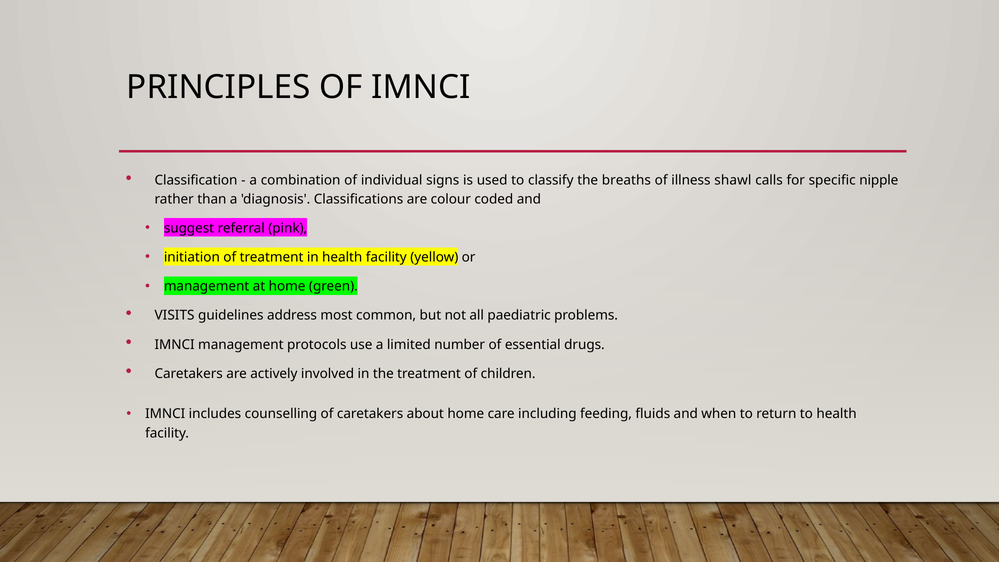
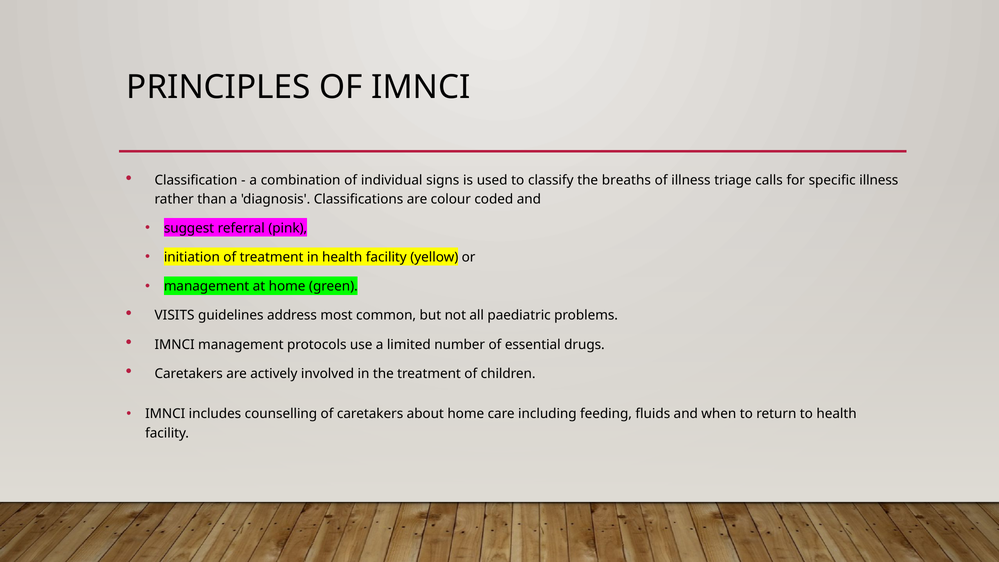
shawl: shawl -> triage
specific nipple: nipple -> illness
